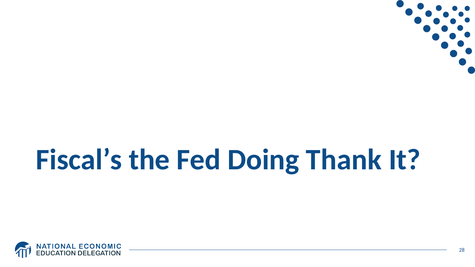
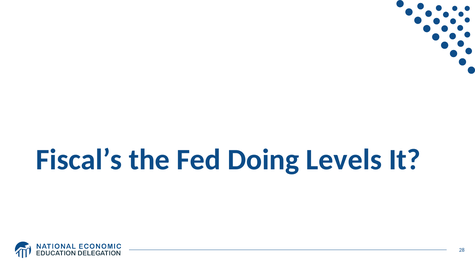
Thank: Thank -> Levels
